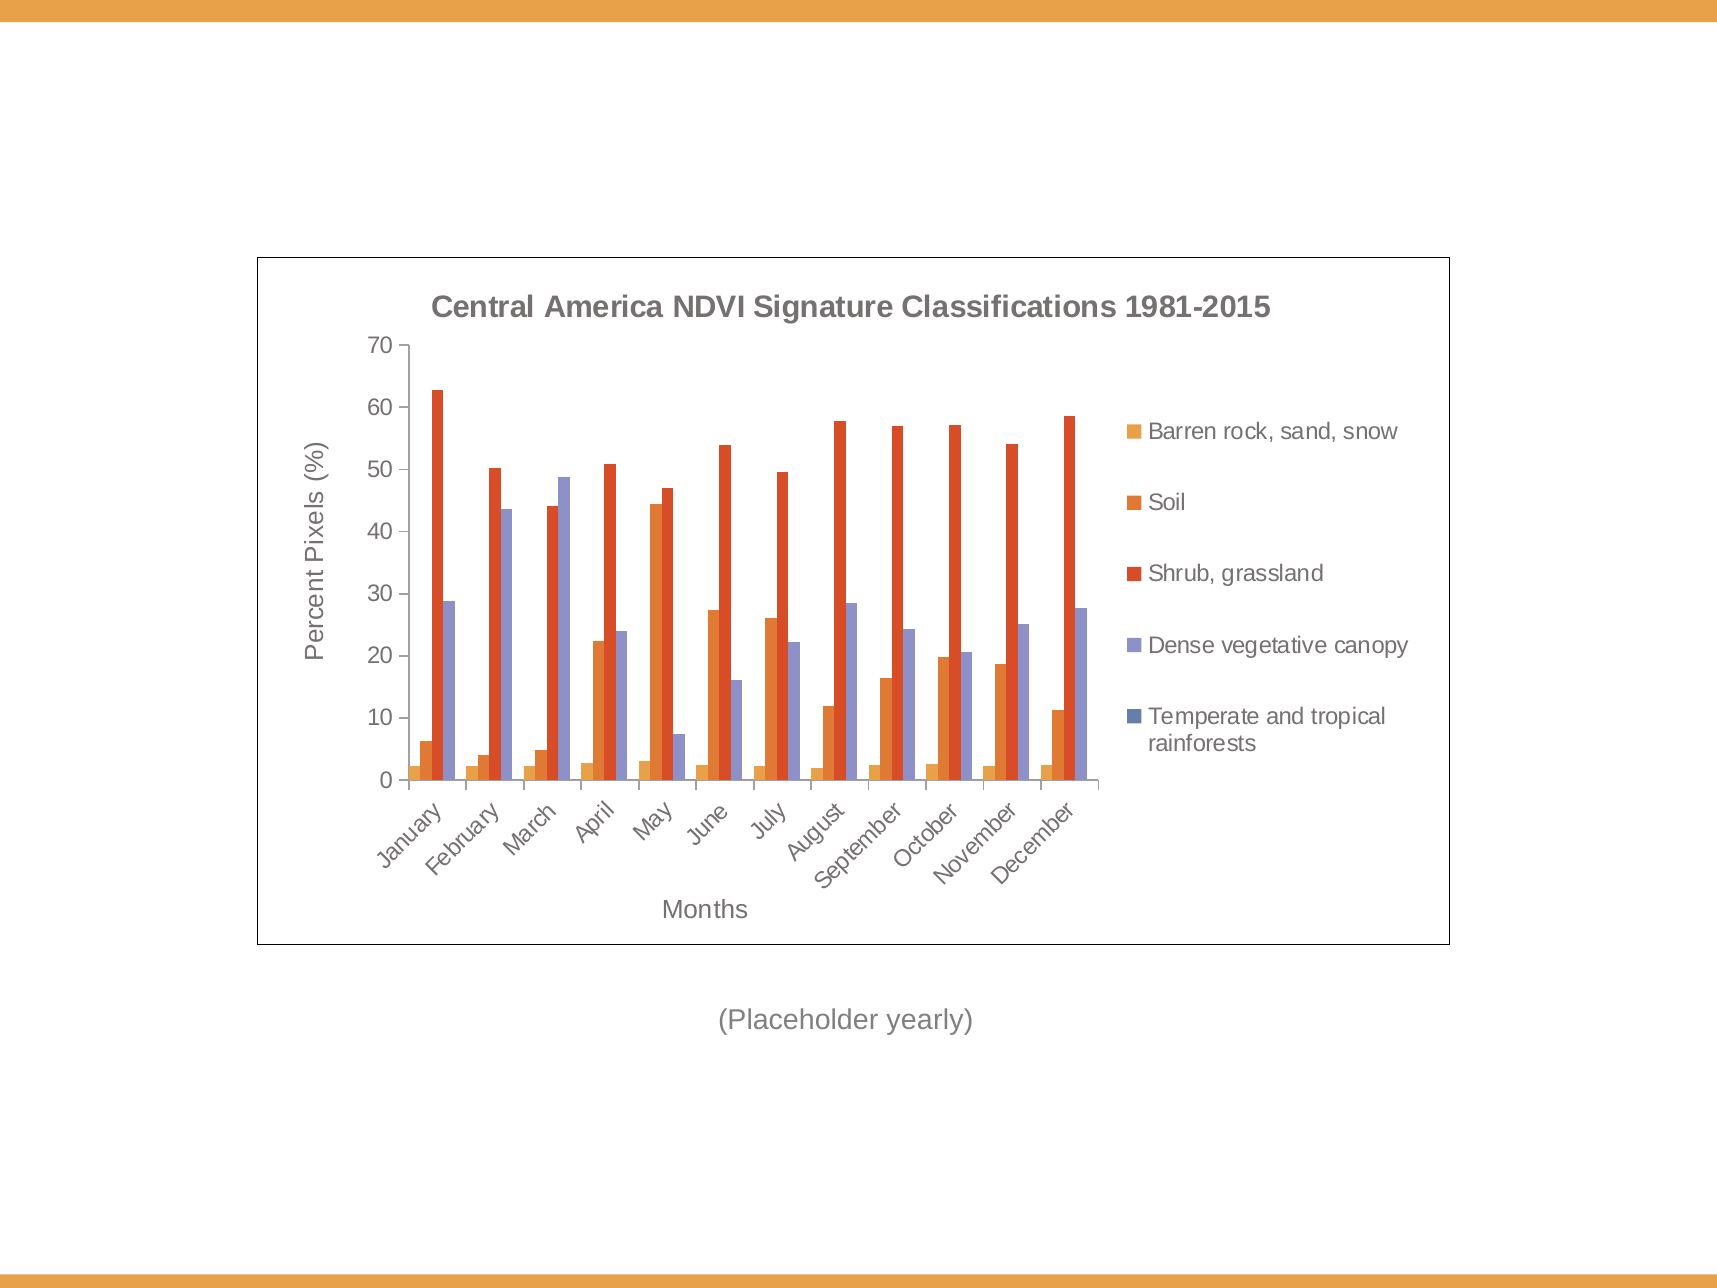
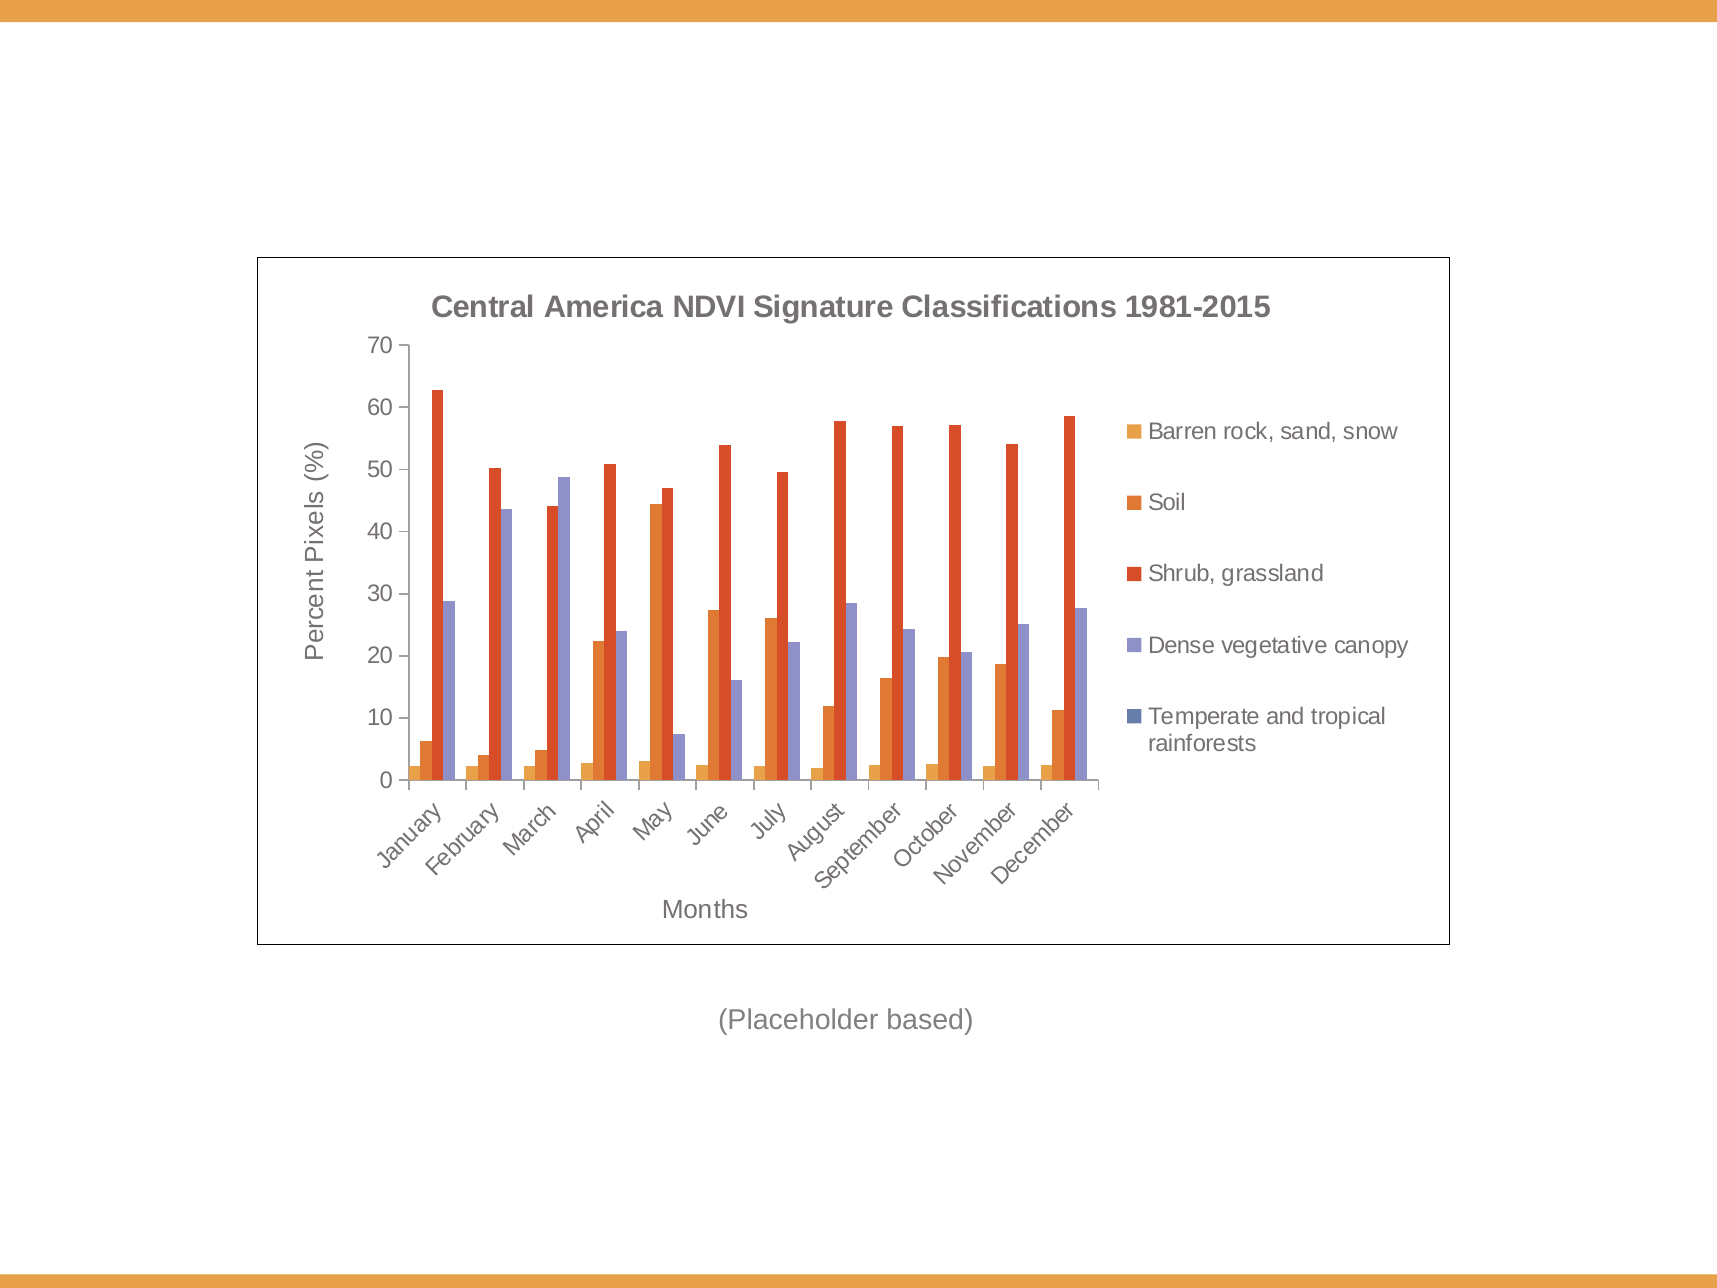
yearly: yearly -> based
